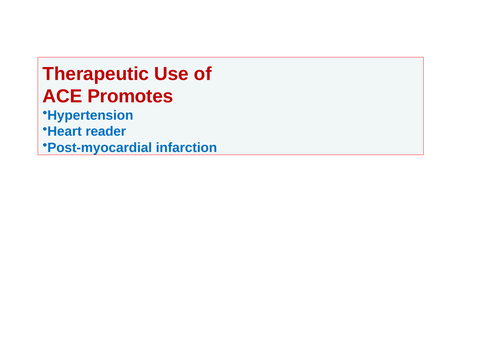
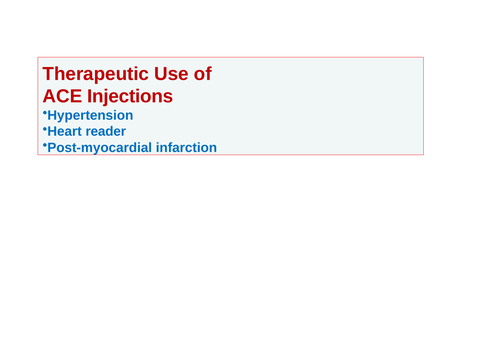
Promotes: Promotes -> Injections
